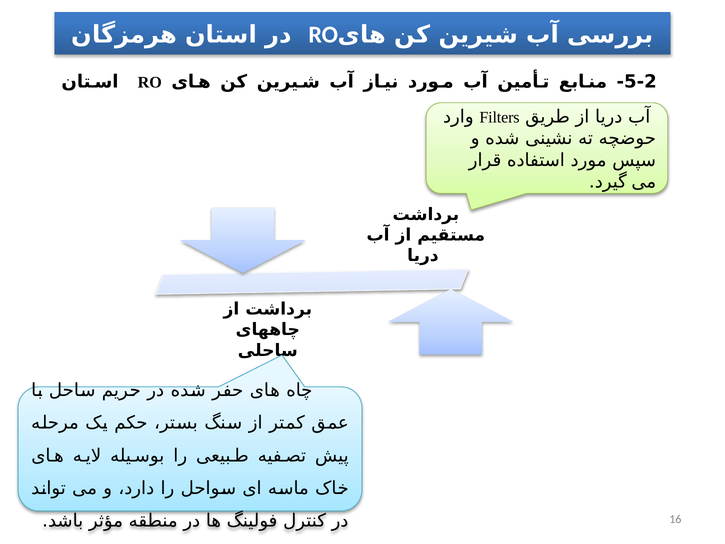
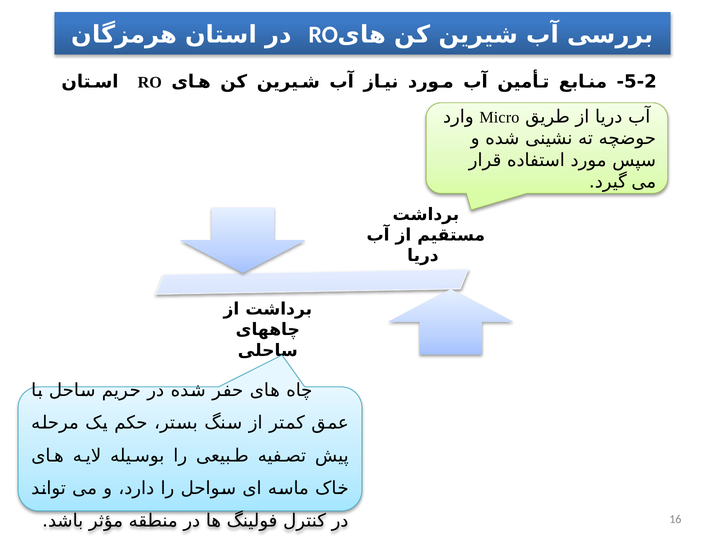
Filters: Filters -> Micro
